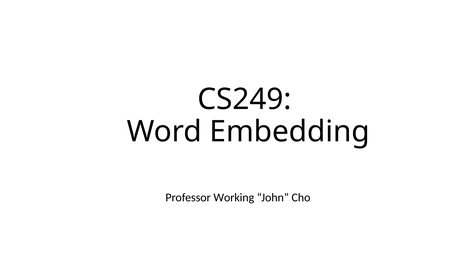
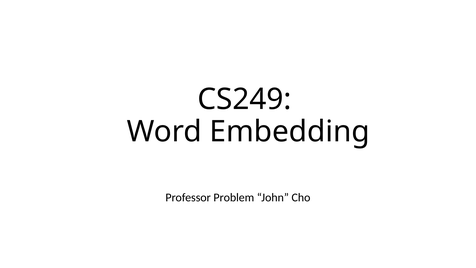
Working: Working -> Problem
